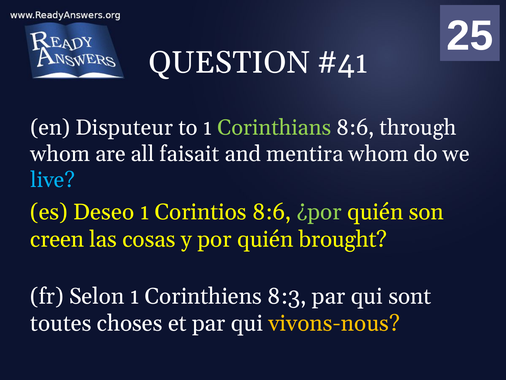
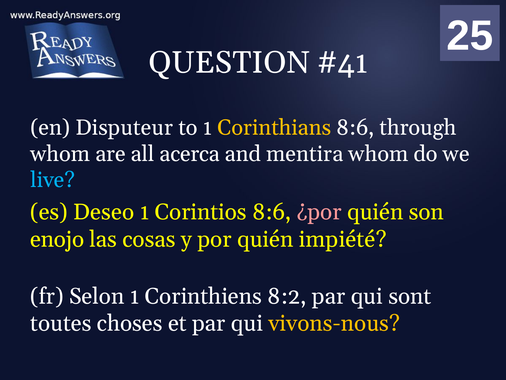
Corinthians colour: light green -> yellow
faisait: faisait -> acerca
¿por colour: light green -> pink
creen: creen -> enojo
brought: brought -> impiété
8:3: 8:3 -> 8:2
